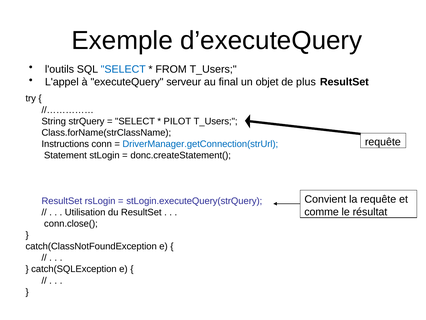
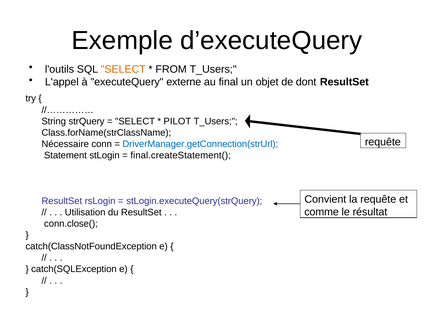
SELECT at (123, 69) colour: blue -> orange
serveur: serveur -> externe
plus: plus -> dont
Instructions: Instructions -> Nécessaire
donc.createStatement(: donc.createStatement( -> final.createStatement(
